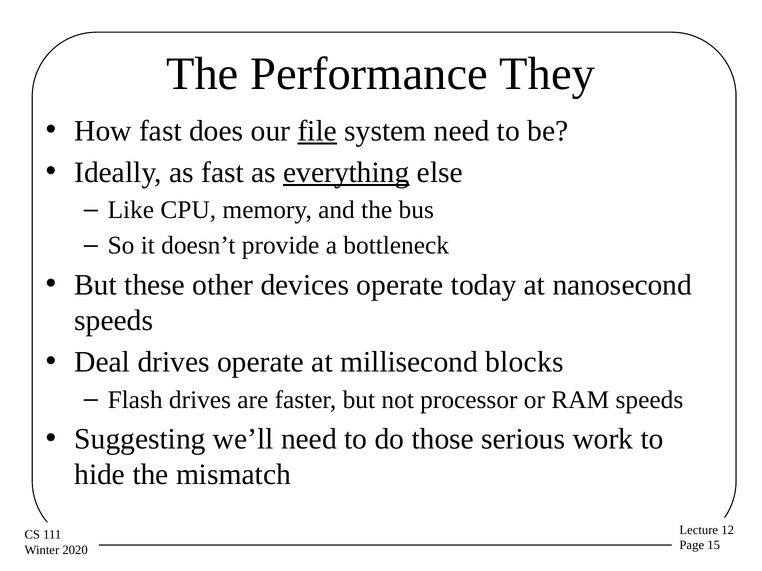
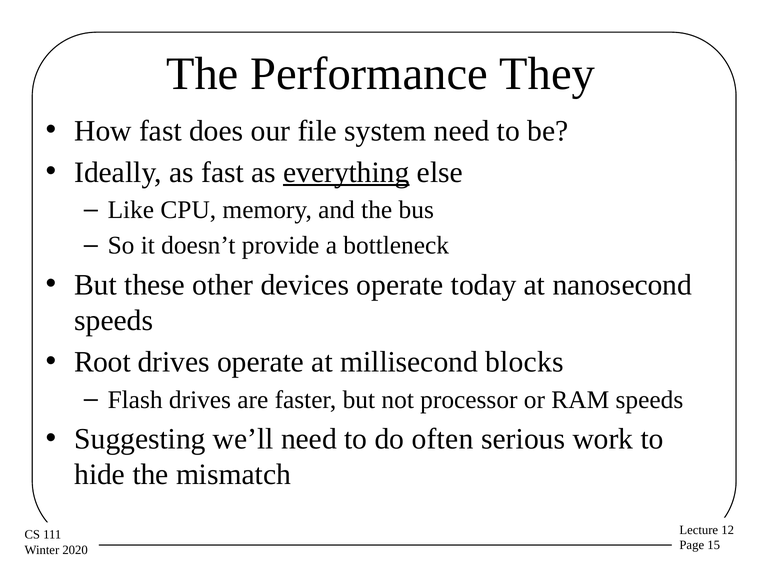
file underline: present -> none
Deal: Deal -> Root
those: those -> often
